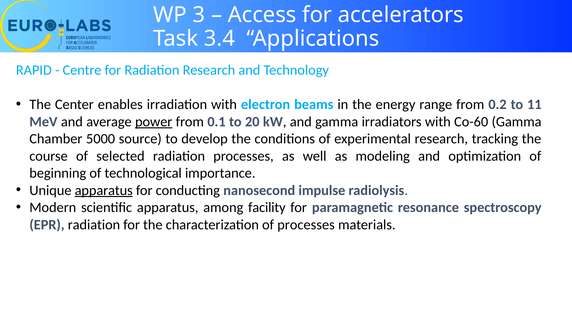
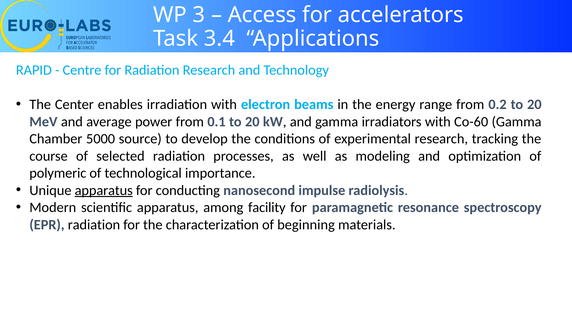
0.2 to 11: 11 -> 20
power underline: present -> none
beginning: beginning -> polymeric
of processes: processes -> beginning
